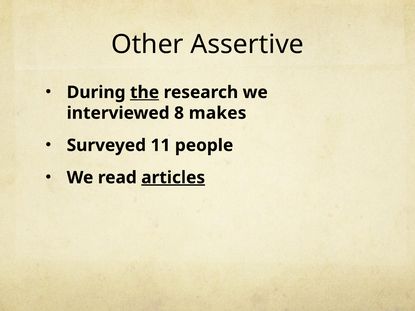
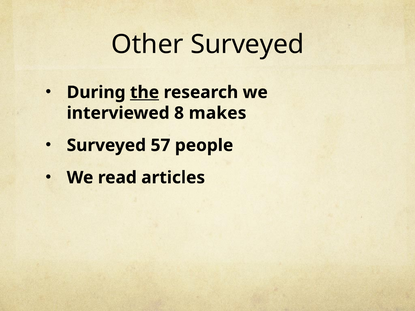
Other Assertive: Assertive -> Surveyed
11: 11 -> 57
articles underline: present -> none
